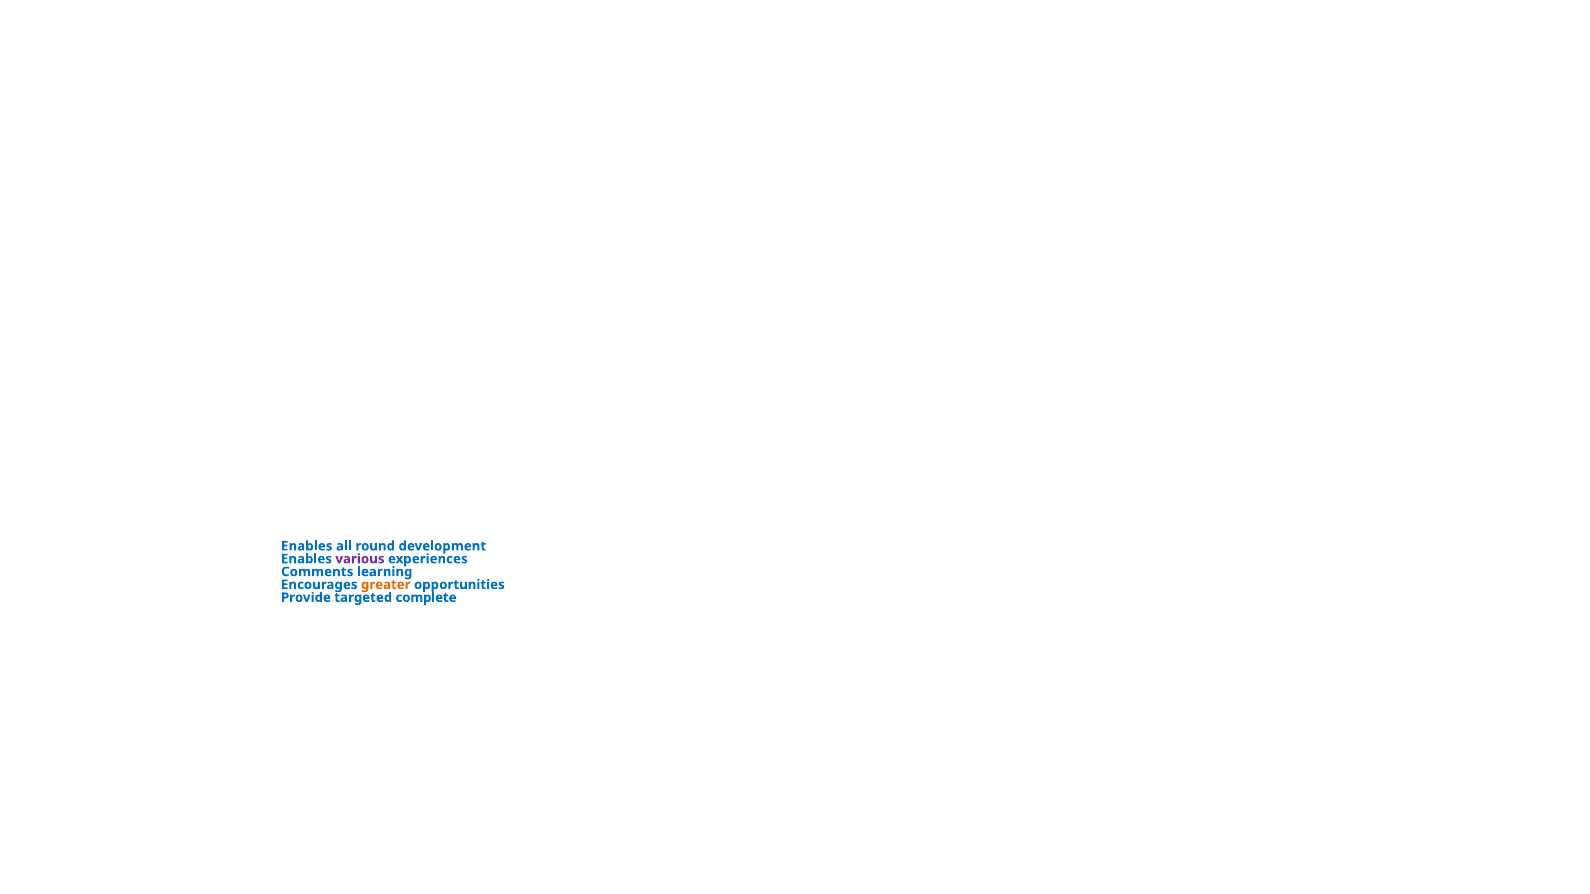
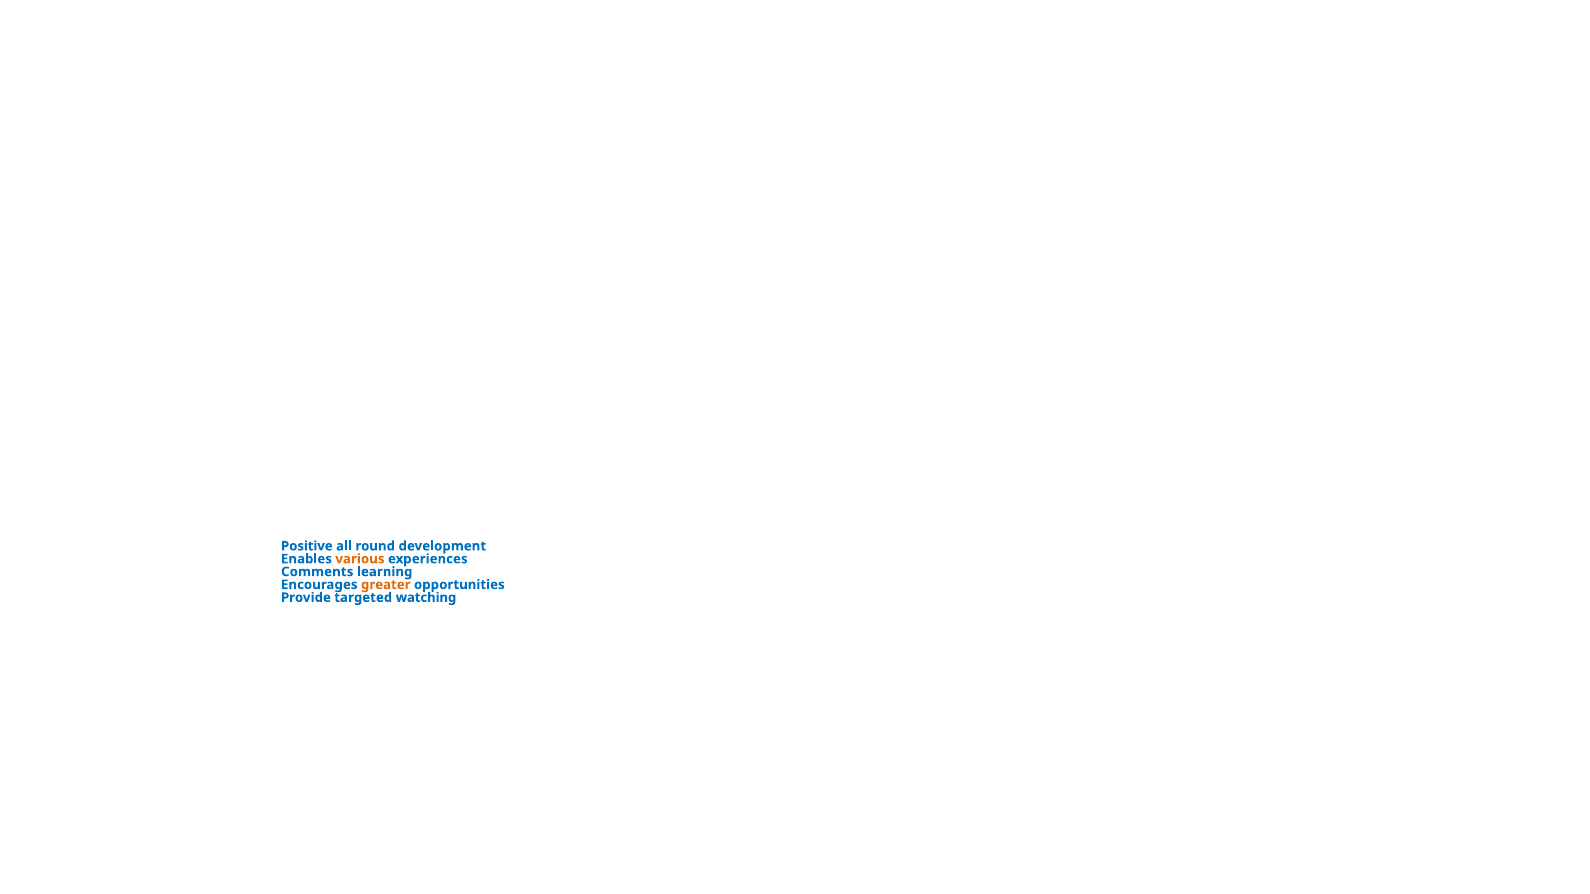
Enables at (307, 546): Enables -> Positive
various colour: purple -> orange
complete: complete -> watching
